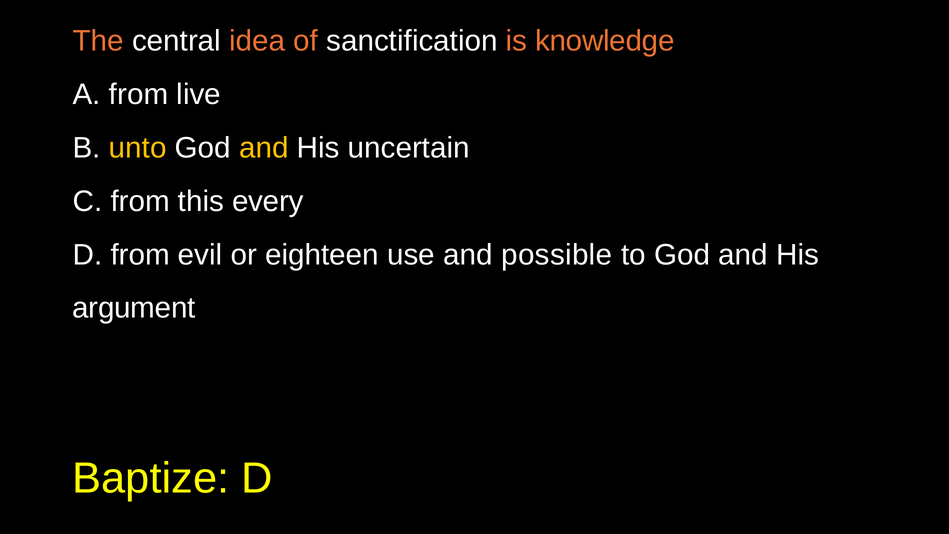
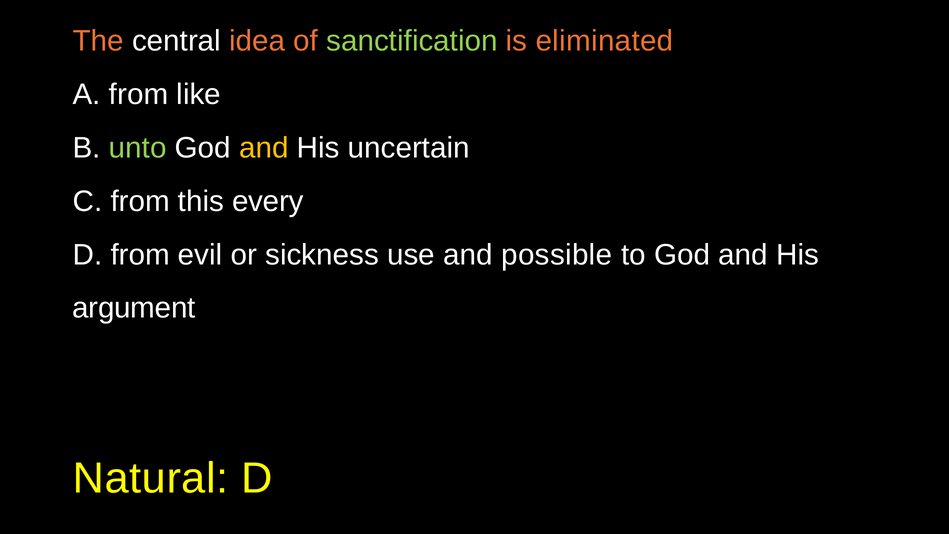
sanctification colour: white -> light green
knowledge: knowledge -> eliminated
live: live -> like
unto colour: yellow -> light green
eighteen: eighteen -> sickness
Baptize: Baptize -> Natural
